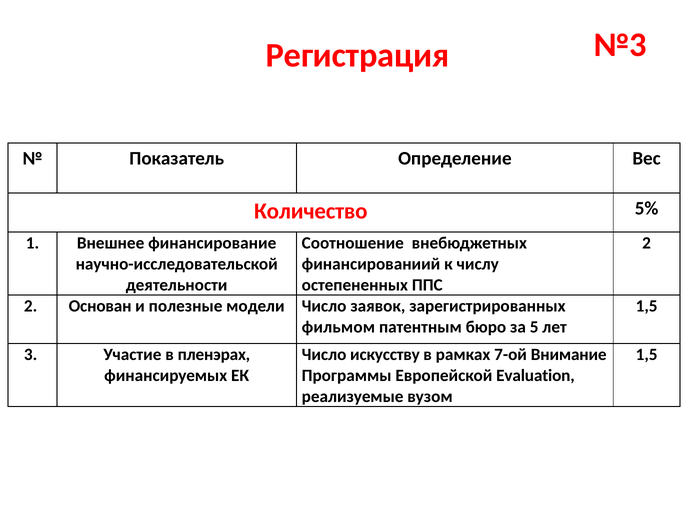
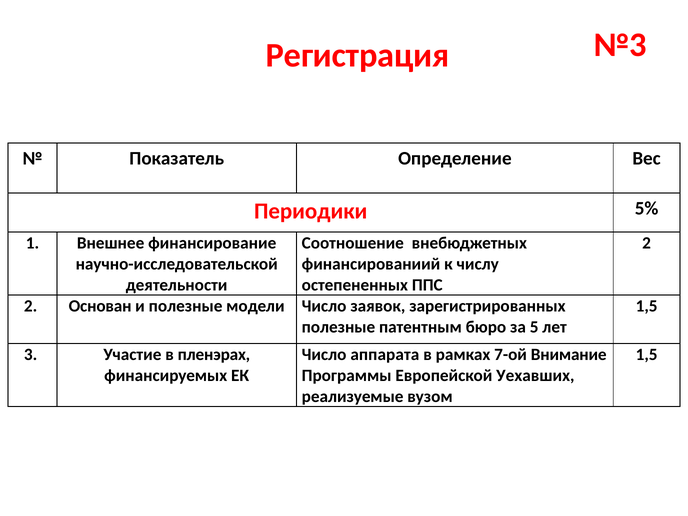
Количество: Количество -> Периодики
фильмом at (338, 327): фильмом -> полезные
искусству: искусству -> аппарата
Evaluation: Evaluation -> Уехавших
